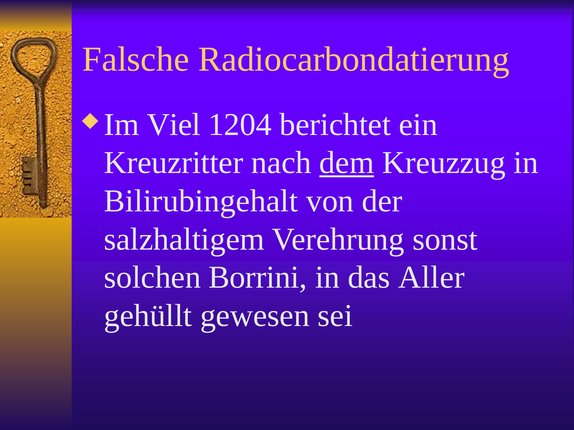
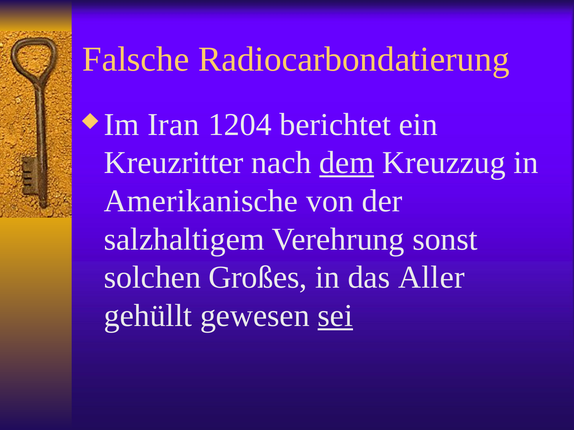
Viel: Viel -> Iran
Bilirubingehalt: Bilirubingehalt -> Amerikanische
Borrini: Borrini -> Großes
sei underline: none -> present
